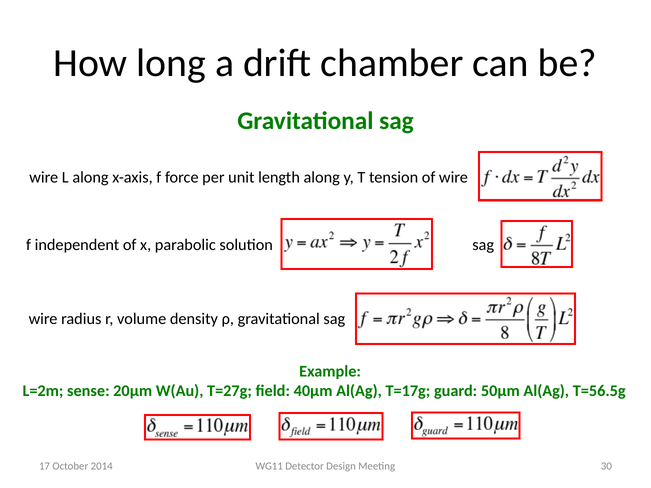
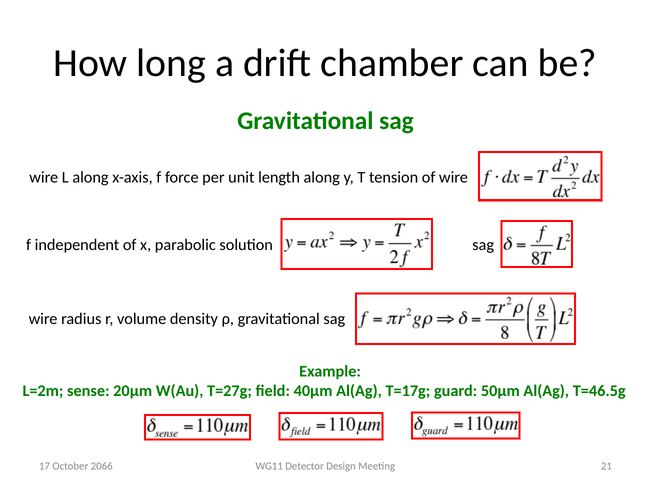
T=56.5g: T=56.5g -> T=46.5g
30: 30 -> 21
2014: 2014 -> 2066
